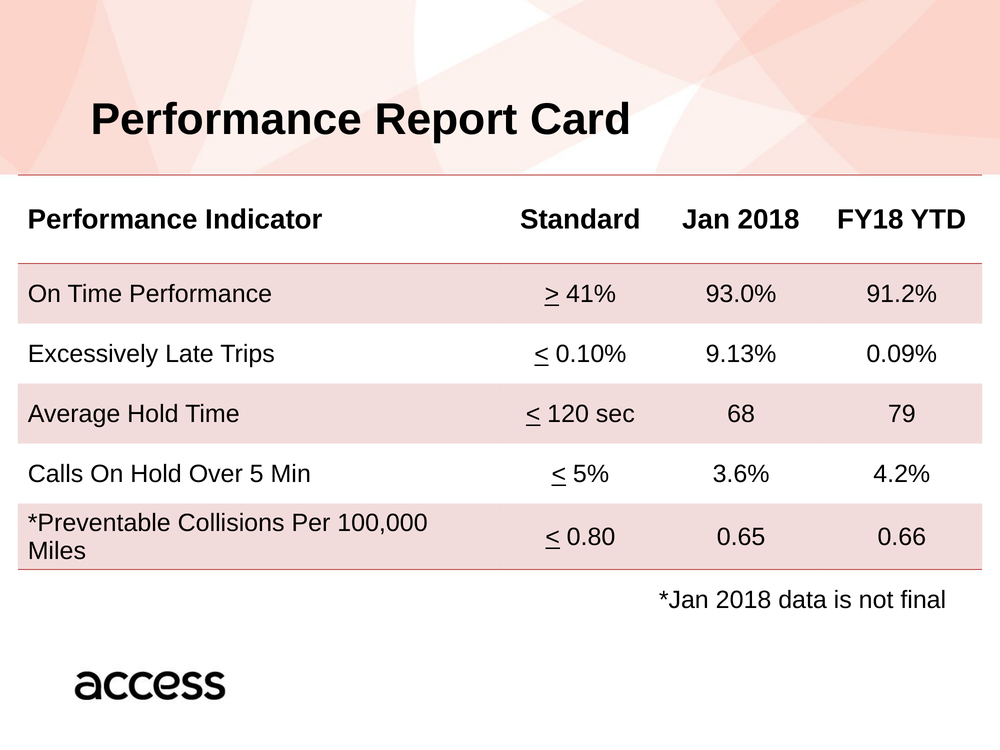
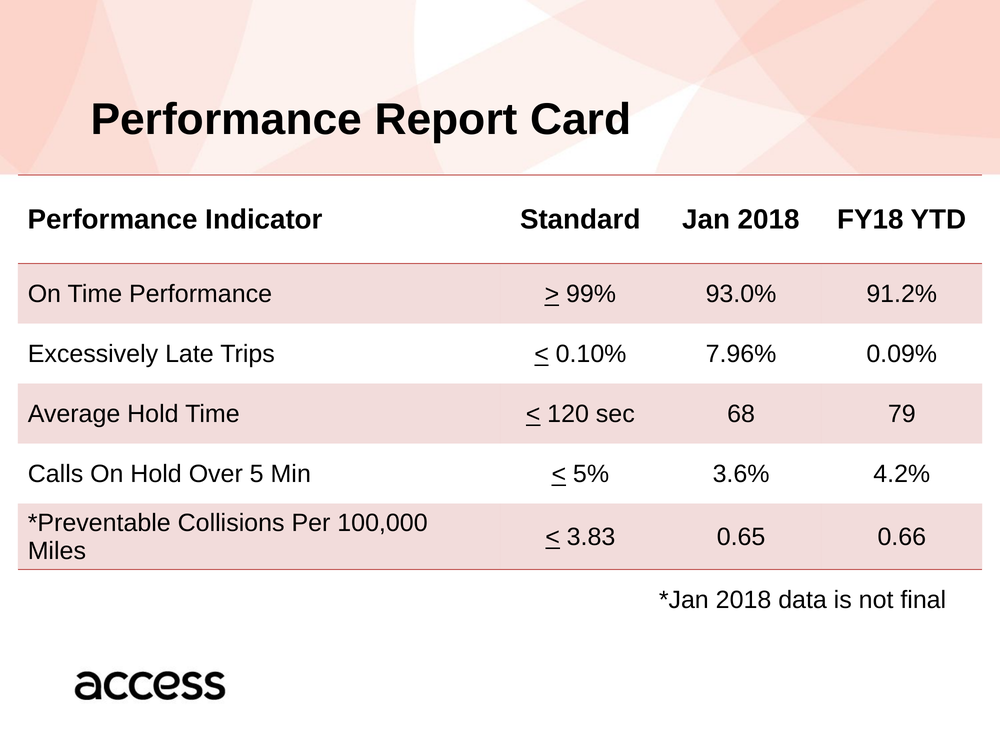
41%: 41% -> 99%
9.13%: 9.13% -> 7.96%
0.80: 0.80 -> 3.83
